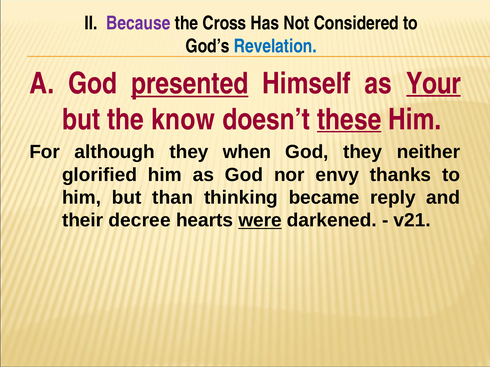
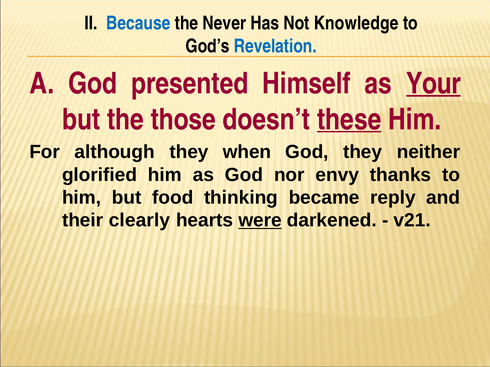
Because colour: purple -> blue
Cross: Cross -> Never
Considered: Considered -> Knowledge
presented underline: present -> none
know: know -> those
than: than -> food
decree: decree -> clearly
